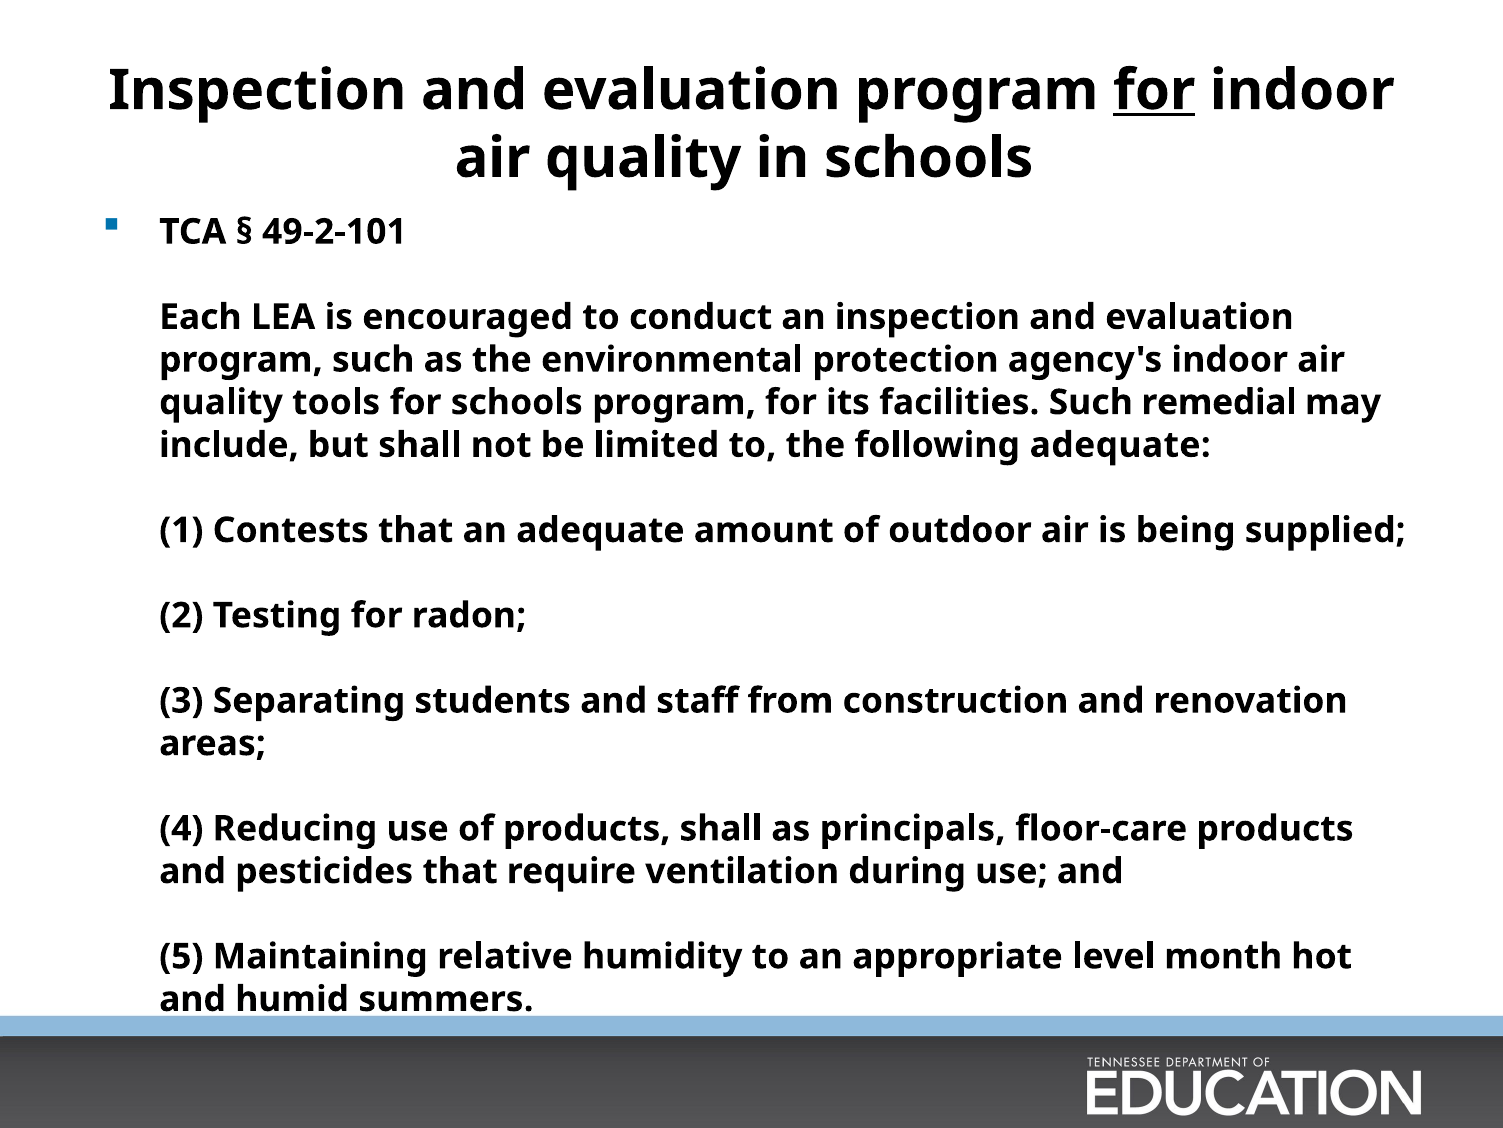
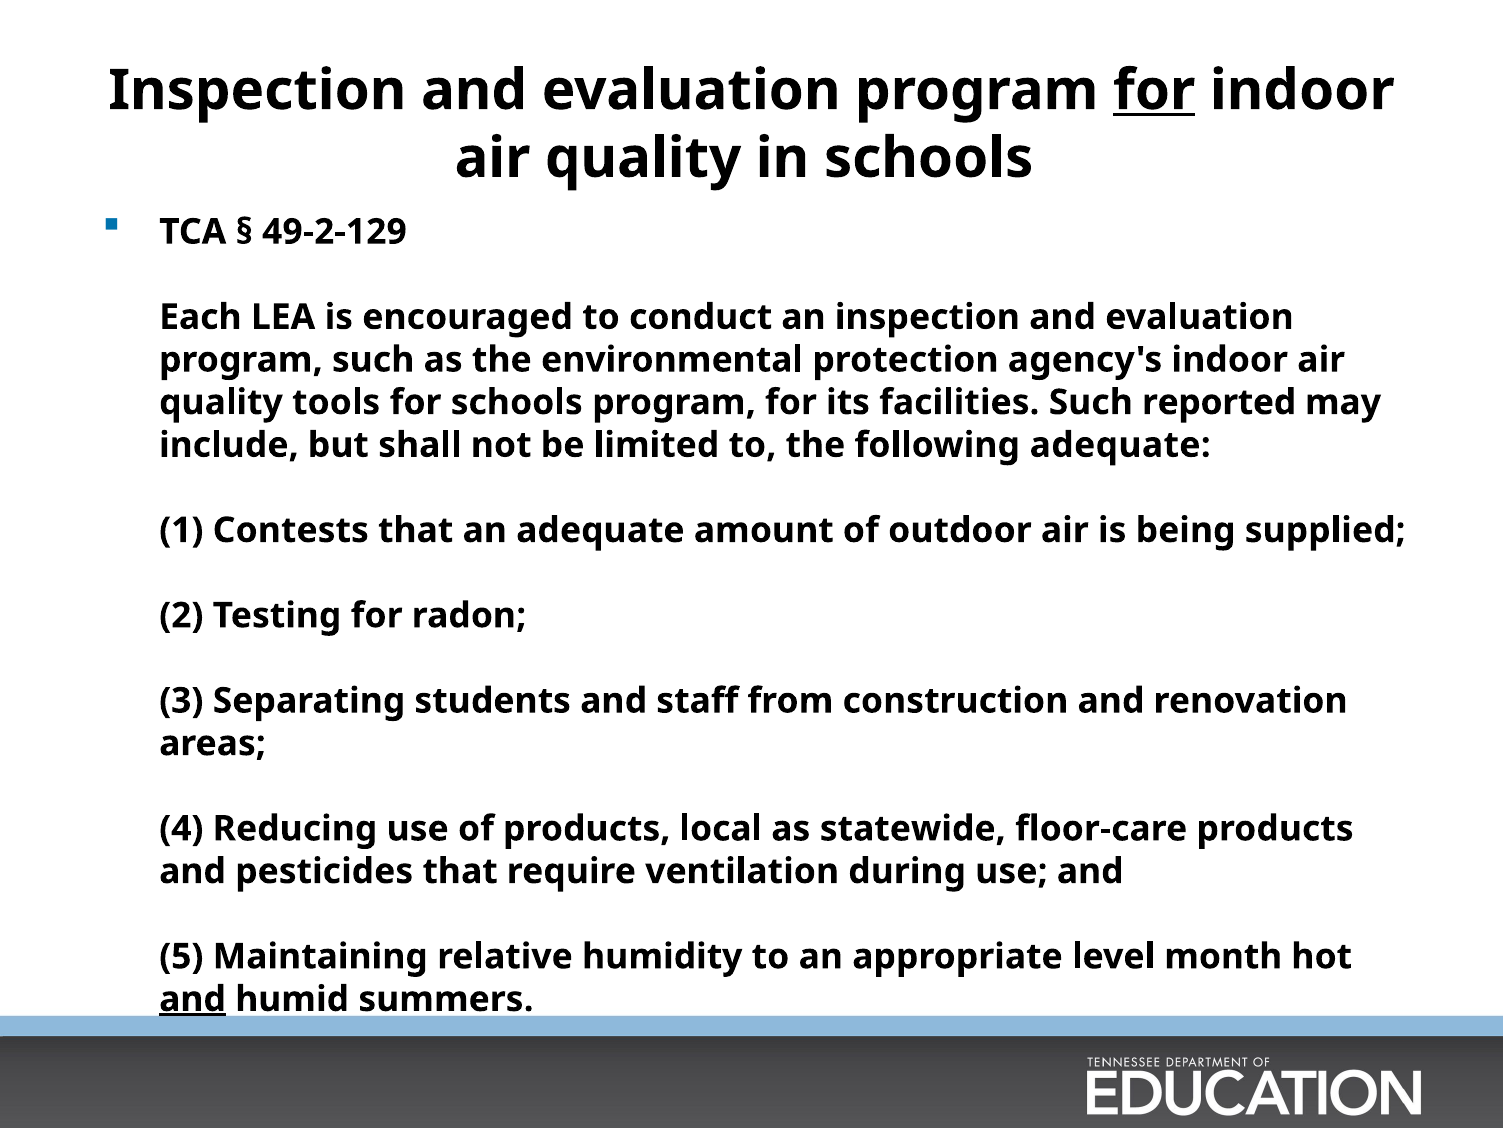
49-2-101: 49-2-101 -> 49-2-129
remedial: remedial -> reported
products shall: shall -> local
principals: principals -> statewide
and at (192, 999) underline: none -> present
